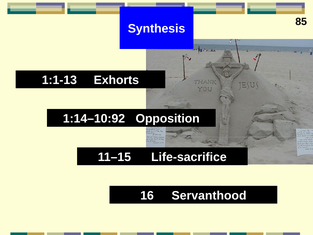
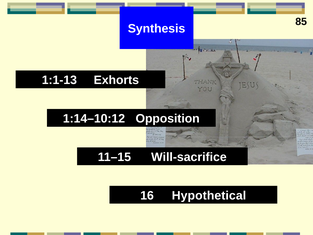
1:14–10:92: 1:14–10:92 -> 1:14–10:12
Life-sacrifice: Life-sacrifice -> Will-sacrifice
Servanthood: Servanthood -> Hypothetical
